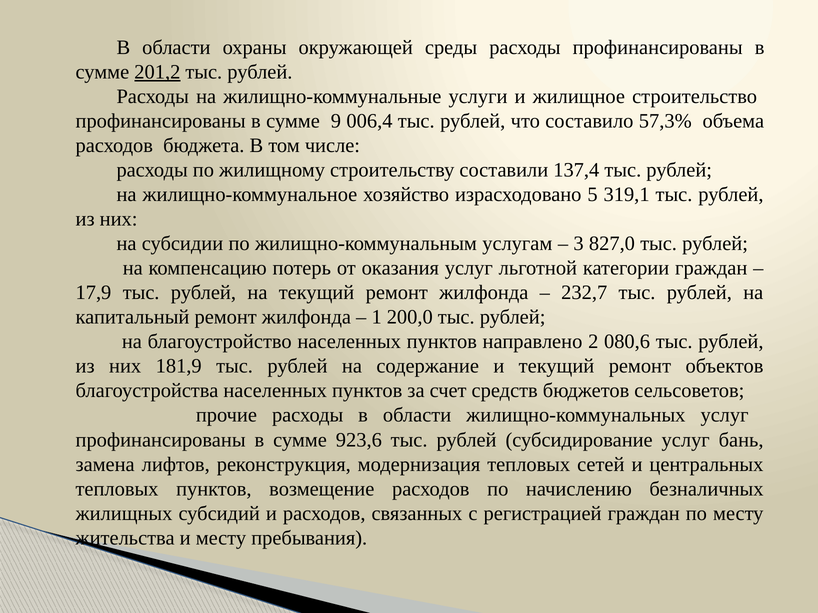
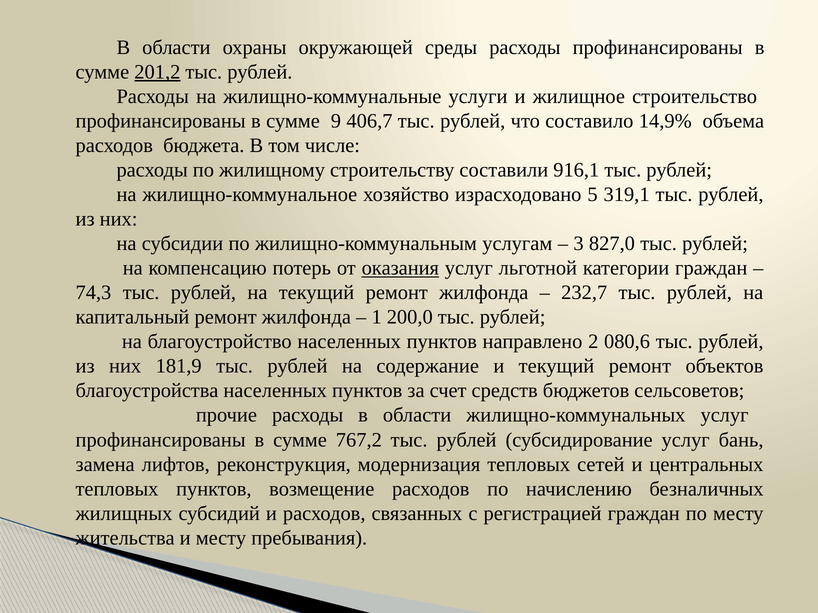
006,4: 006,4 -> 406,7
57,3%: 57,3% -> 14,9%
137,4: 137,4 -> 916,1
оказания underline: none -> present
17,9: 17,9 -> 74,3
923,6: 923,6 -> 767,2
